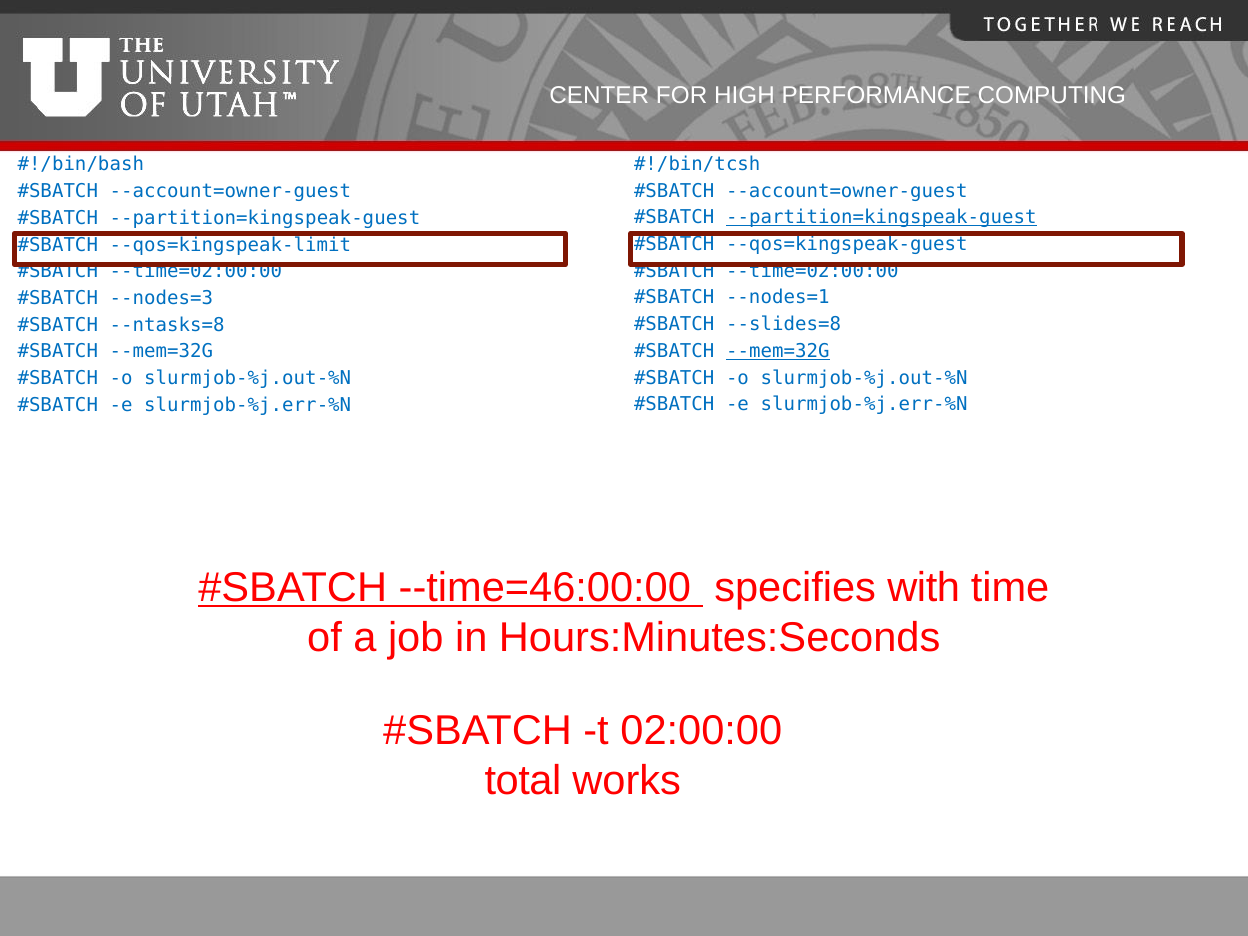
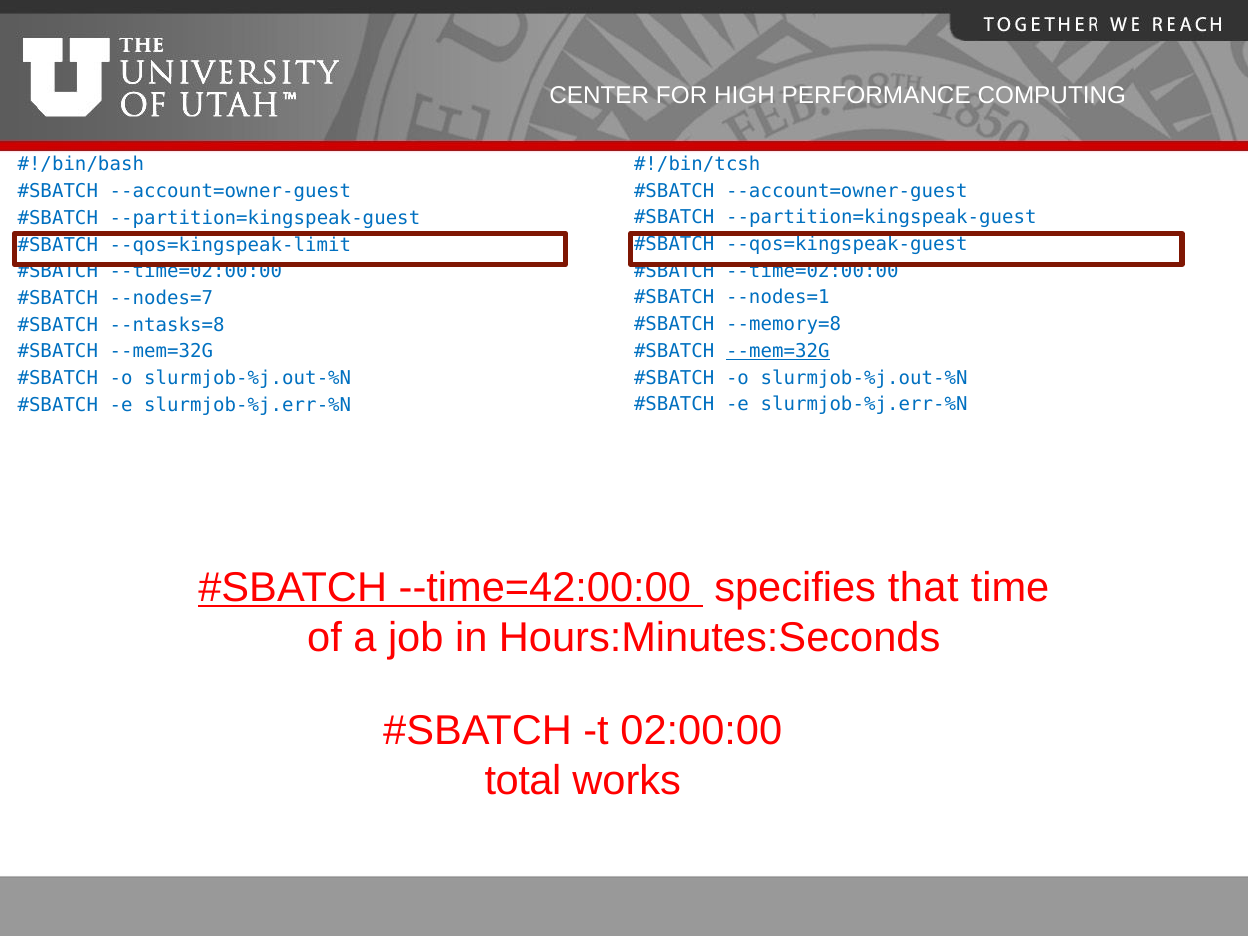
--partition=kingspeak-guest at (881, 217) underline: present -> none
--nodes=3: --nodes=3 -> --nodes=7
--slides=8: --slides=8 -> --memory=8
--time=46:00:00: --time=46:00:00 -> --time=42:00:00
with: with -> that
